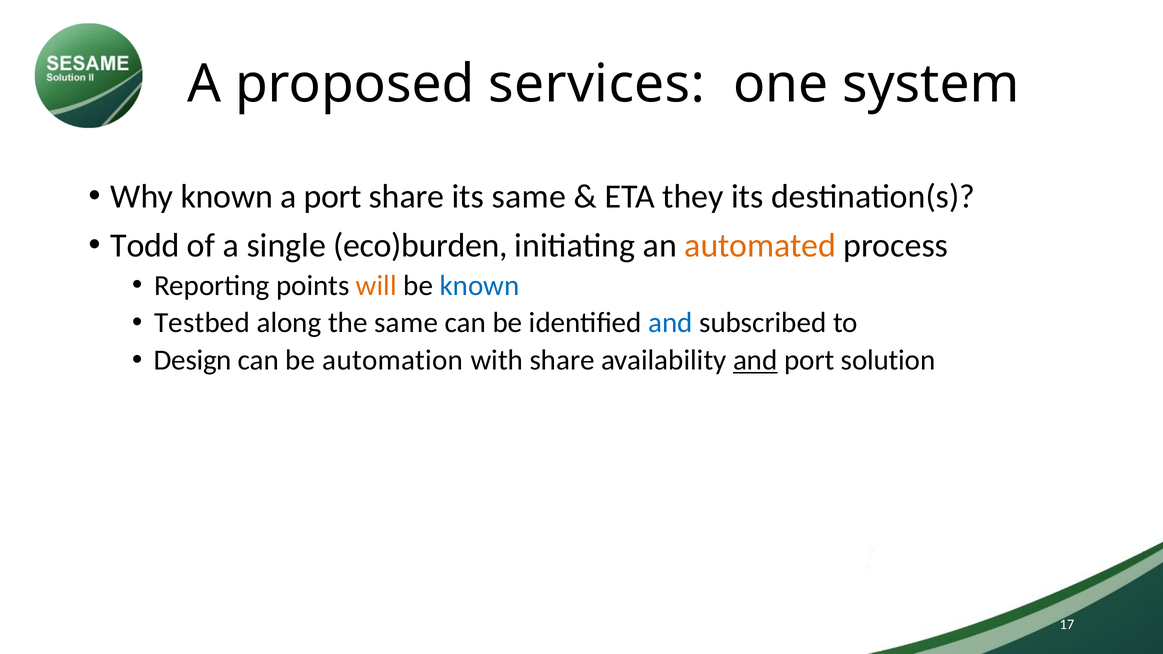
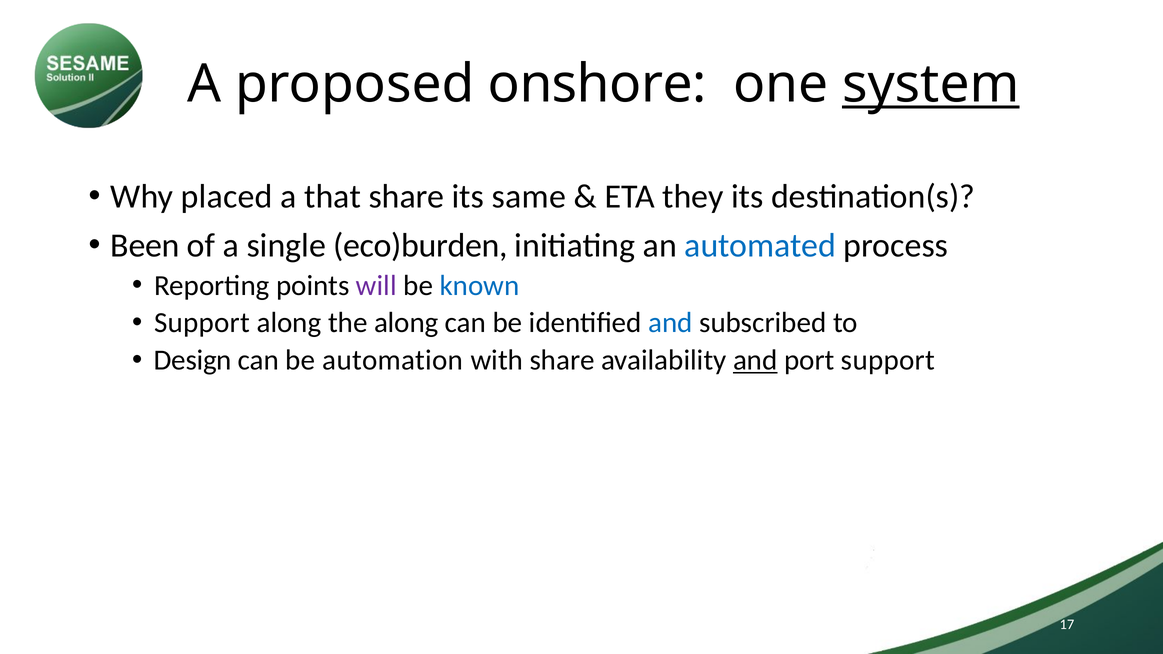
services: services -> onshore
system underline: none -> present
Why known: known -> placed
a port: port -> that
Todd: Todd -> Been
automated colour: orange -> blue
will colour: orange -> purple
Testbed at (202, 323): Testbed -> Support
the same: same -> along
port solution: solution -> support
